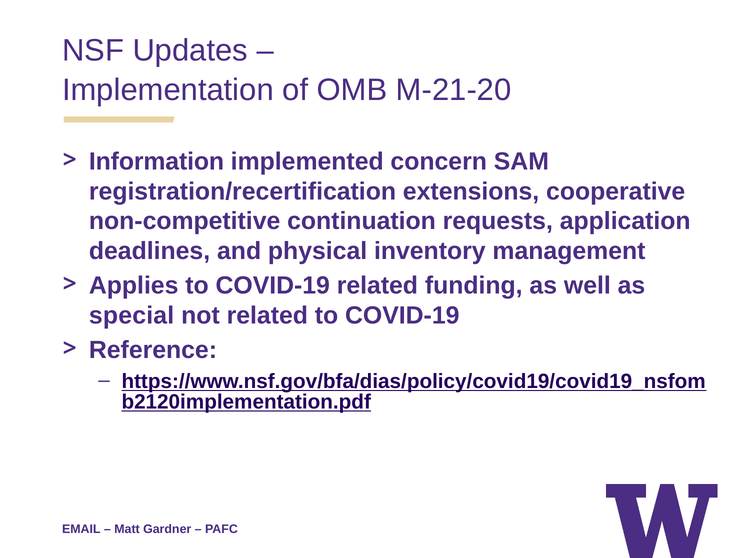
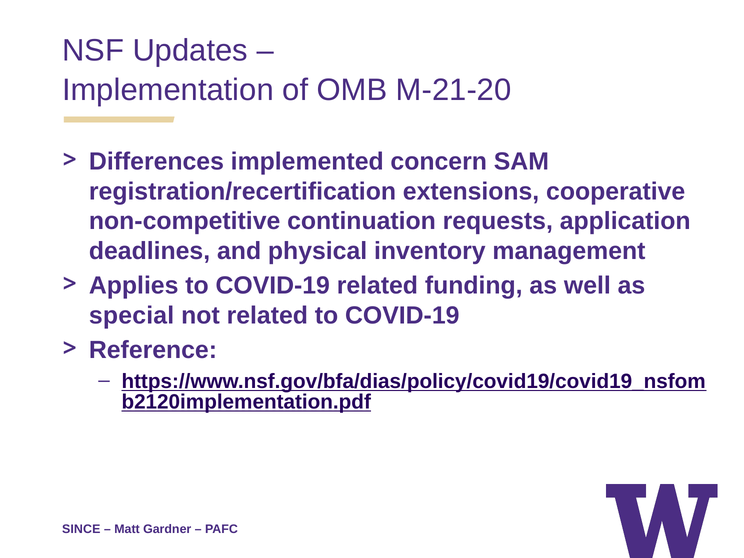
Information: Information -> Differences
EMAIL: EMAIL -> SINCE
